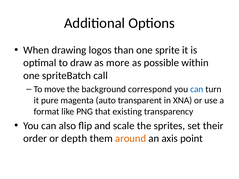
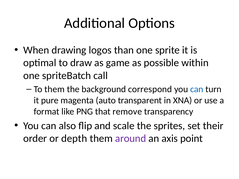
more: more -> game
To move: move -> them
existing: existing -> remove
around colour: orange -> purple
